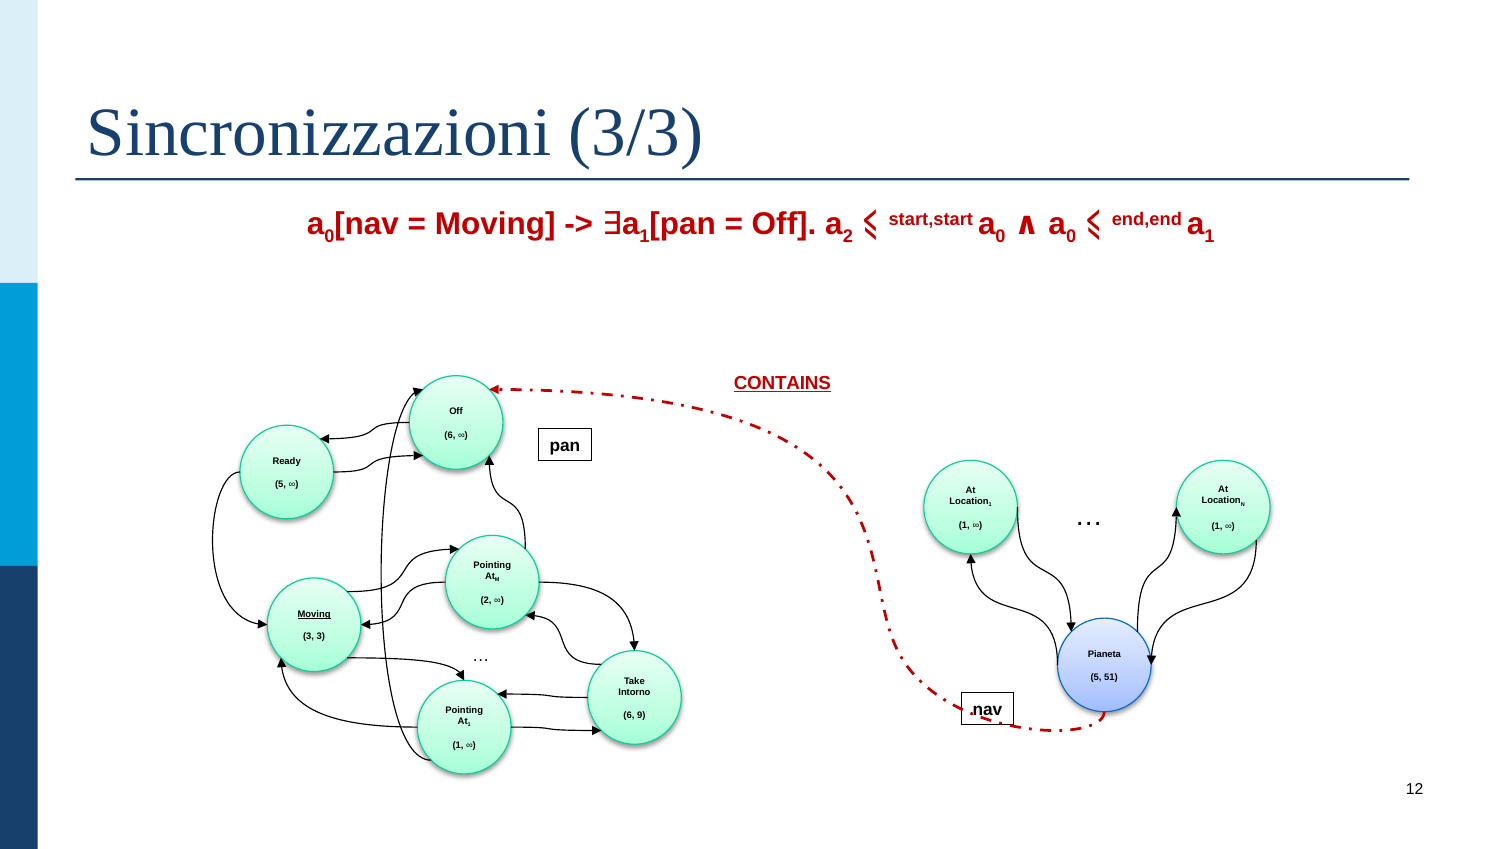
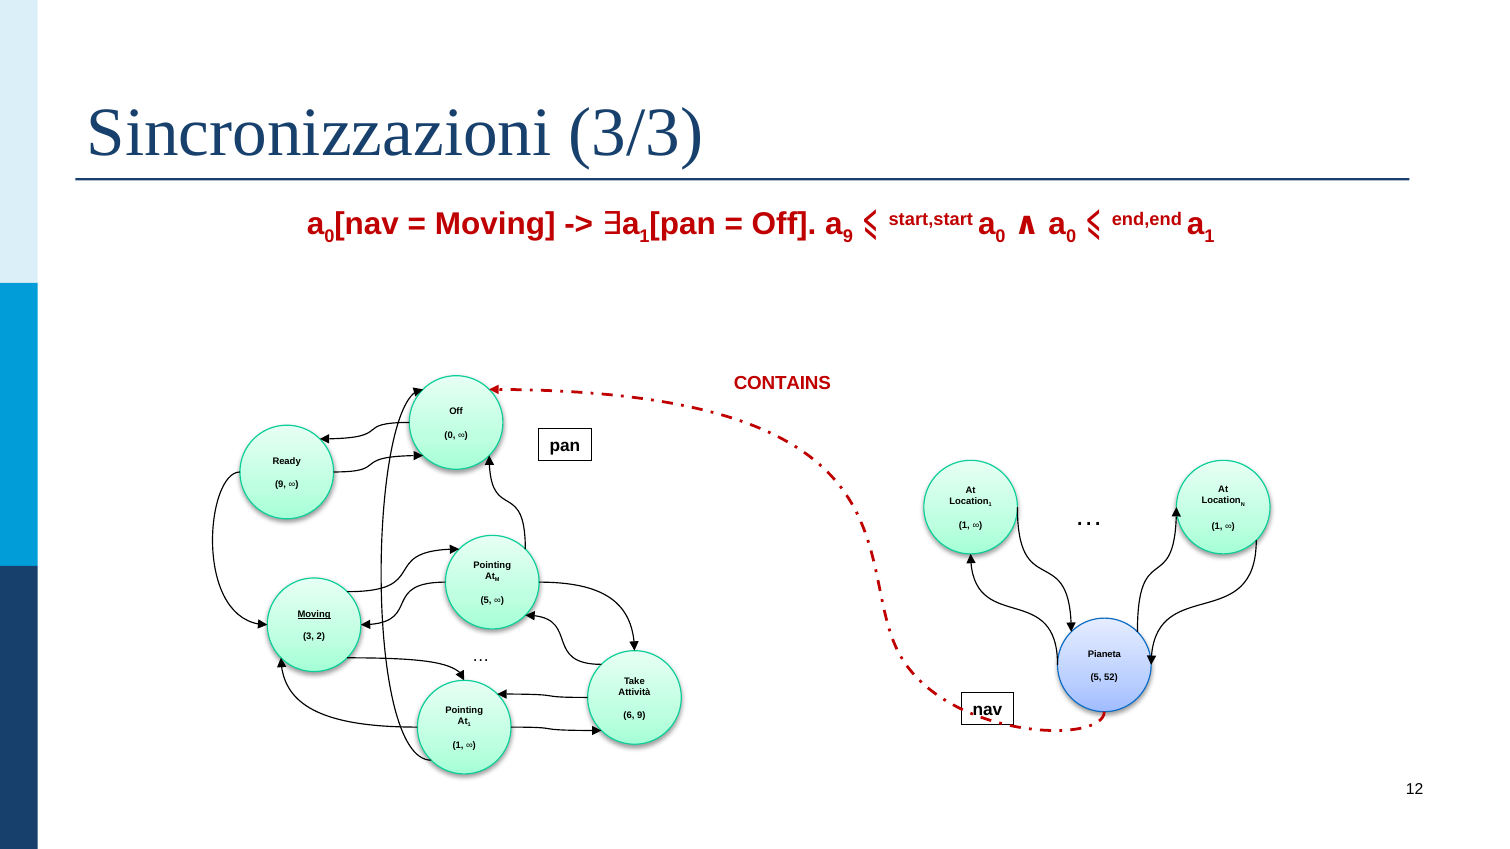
2 at (848, 237): 2 -> 9
CONTAINS underline: present -> none
6 at (450, 435): 6 -> 0
5 at (281, 484): 5 -> 9
2 at (486, 601): 2 -> 5
3 3: 3 -> 2
51: 51 -> 52
Intorno: Intorno -> Attività
